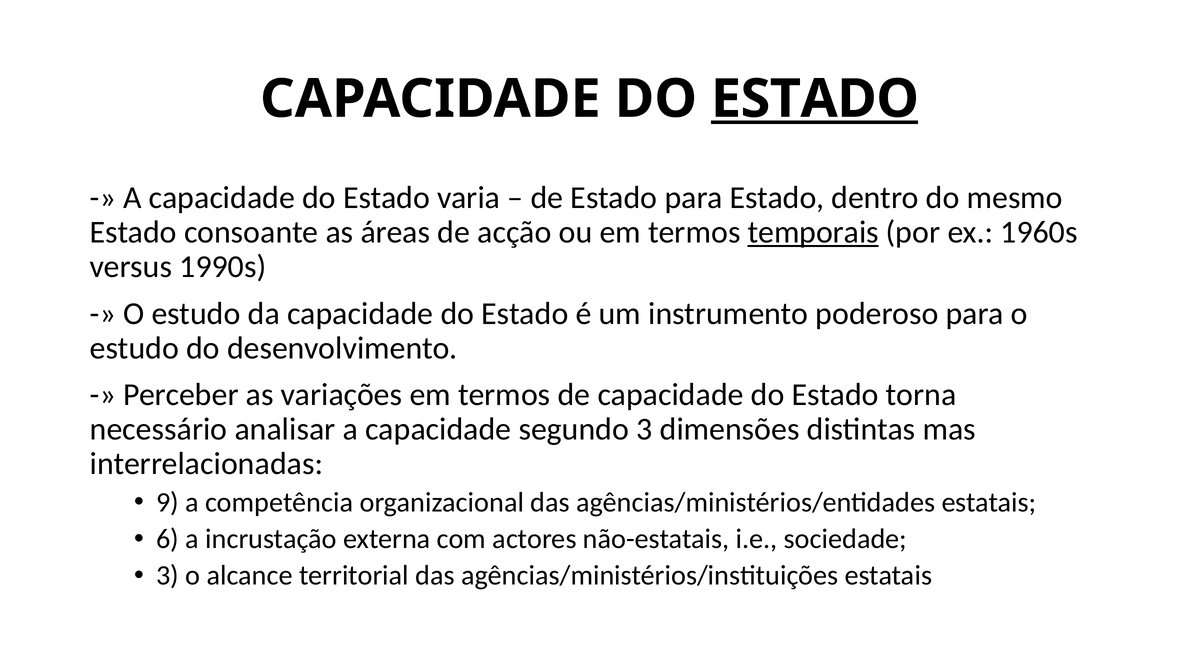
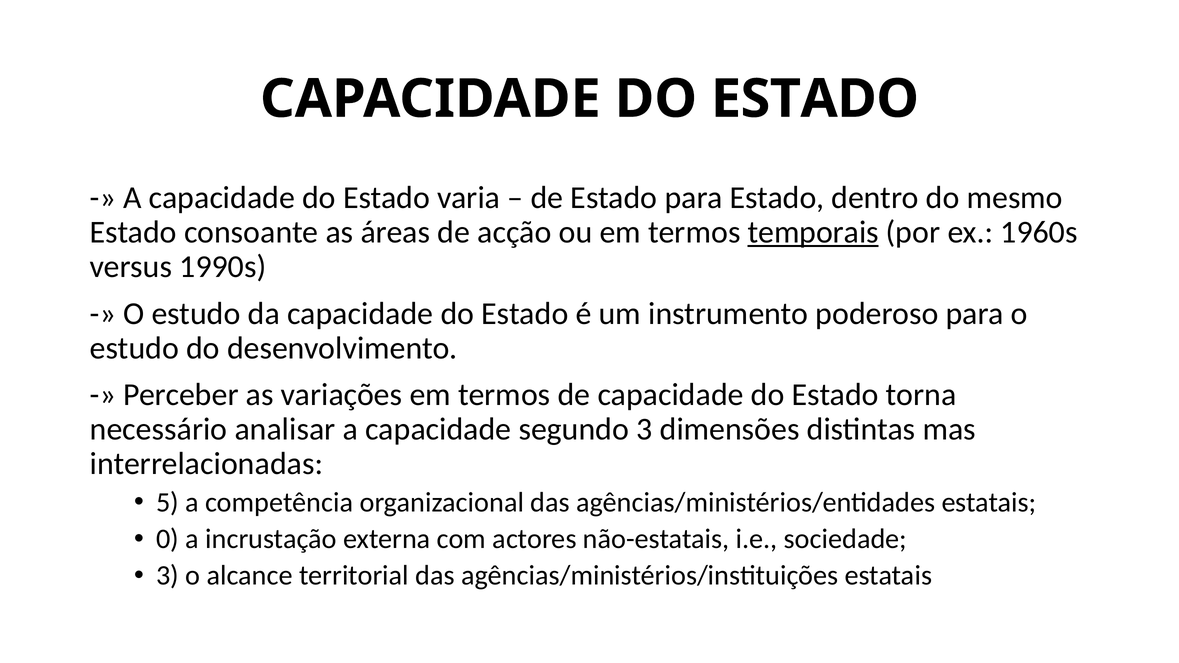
ESTADO at (815, 99) underline: present -> none
9: 9 -> 5
6: 6 -> 0
